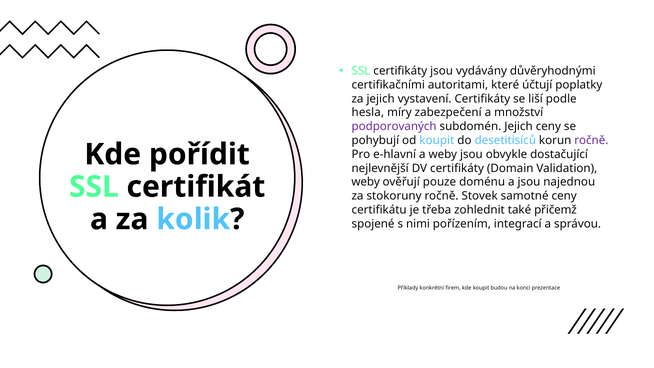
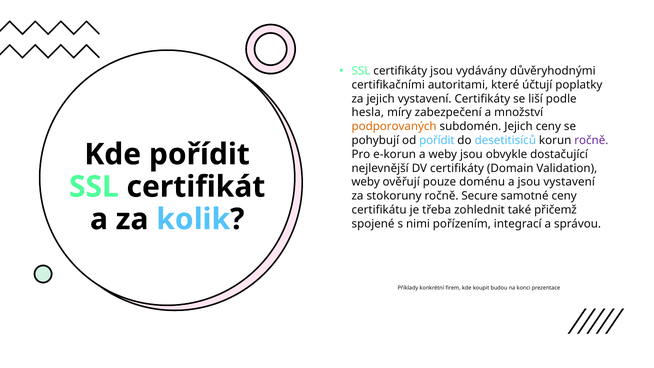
podporovaných colour: purple -> orange
od koupit: koupit -> pořídit
e-hlavní: e-hlavní -> e-korun
jsou najednou: najednou -> vystavení
Stovek: Stovek -> Secure
